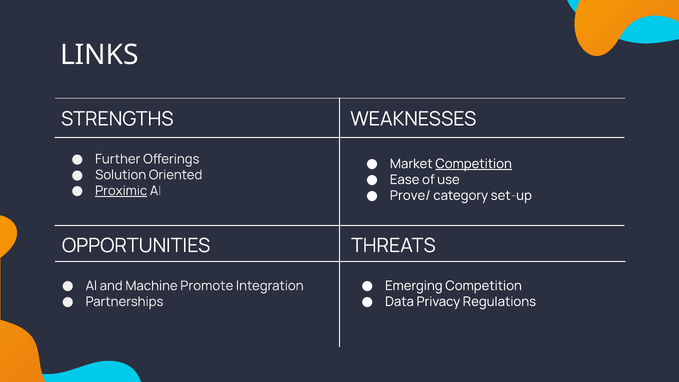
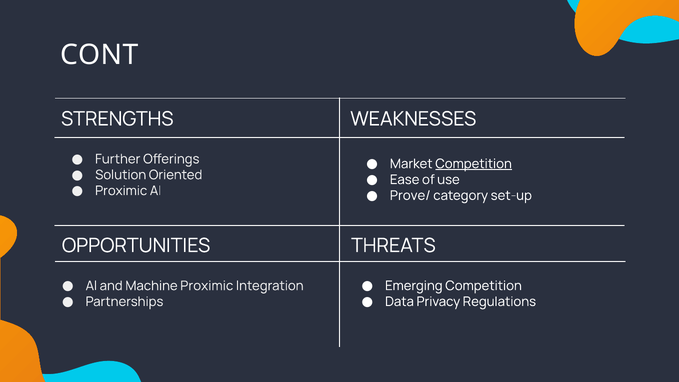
LINKS: LINKS -> CONT
Proximic at (121, 191) underline: present -> none
Machine Promote: Promote -> Proximic
